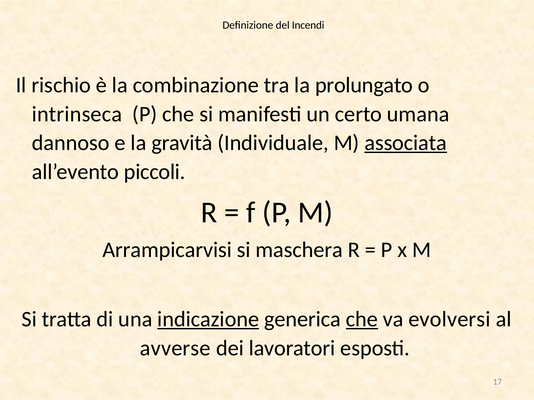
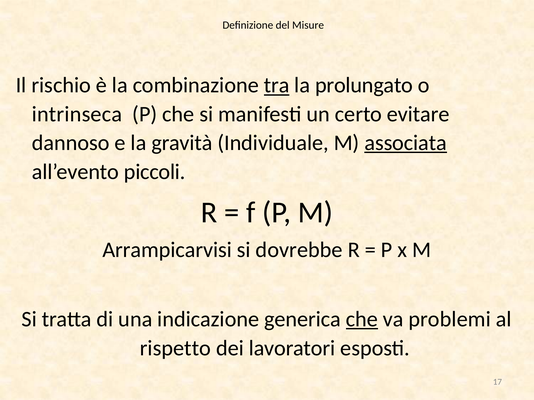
Incendi: Incendi -> Misure
tra underline: none -> present
umana: umana -> evitare
maschera: maschera -> dovrebbe
indicazione underline: present -> none
evolversi: evolversi -> problemi
avverse: avverse -> rispetto
